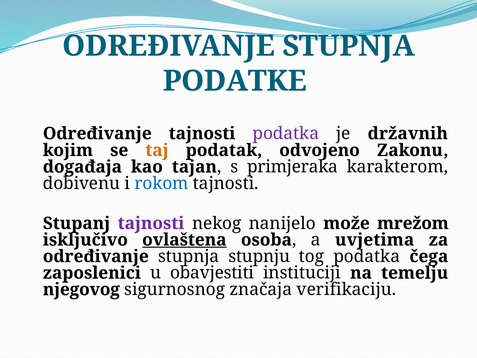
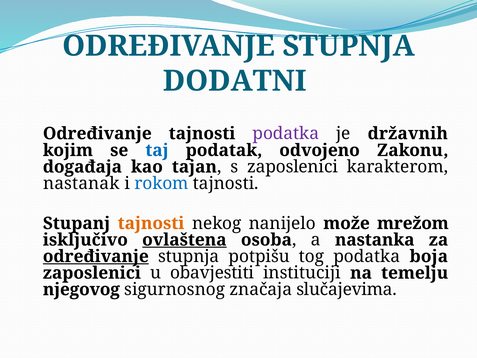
PODATKE: PODATKE -> DODATNI
taj colour: orange -> blue
s primjeraka: primjeraka -> zaposlenici
dobivenu: dobivenu -> nastanak
tajnosti at (151, 223) colour: purple -> orange
uvjetima: uvjetima -> nastanka
određivanje at (96, 256) underline: none -> present
stupnju: stupnju -> potpišu
čega: čega -> boja
verifikaciju: verifikaciju -> slučajevima
